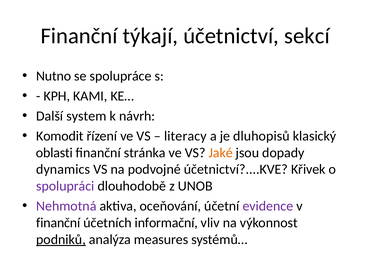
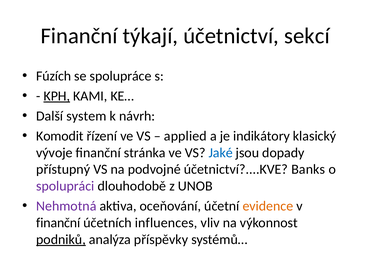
Nutno: Nutno -> Fúzích
KPH underline: none -> present
literacy: literacy -> applied
dluhopisů: dluhopisů -> indikátory
oblasti: oblasti -> vývoje
Jaké colour: orange -> blue
dynamics: dynamics -> přístupný
Křivek: Křivek -> Banks
evidence colour: purple -> orange
informační: informační -> influences
measures: measures -> příspěvky
